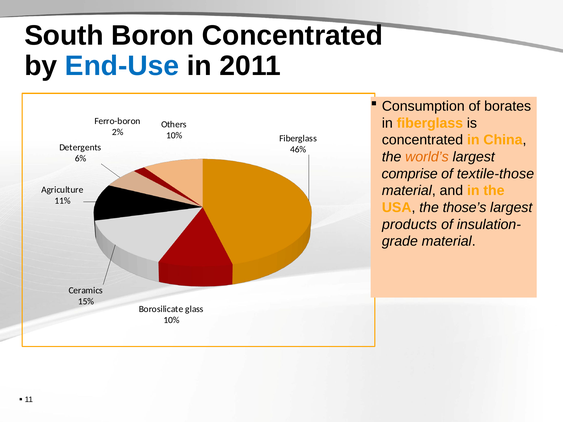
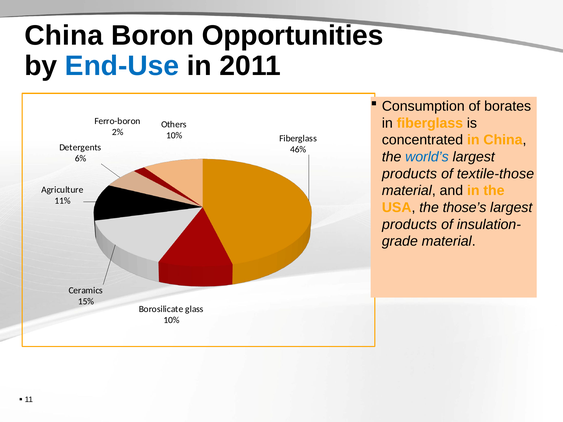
South at (64, 35): South -> China
Boron Concentrated: Concentrated -> Opportunities
world’s colour: orange -> blue
comprise at (410, 174): comprise -> products
